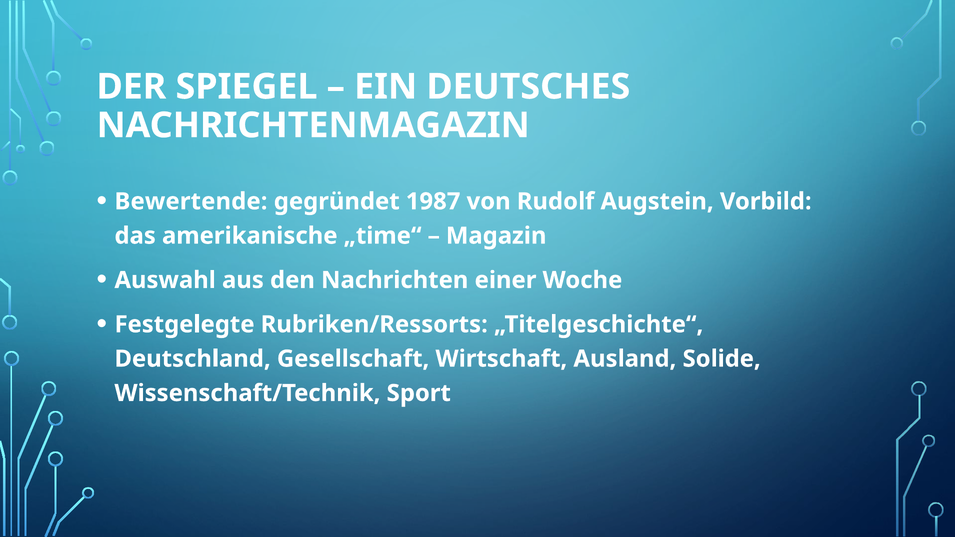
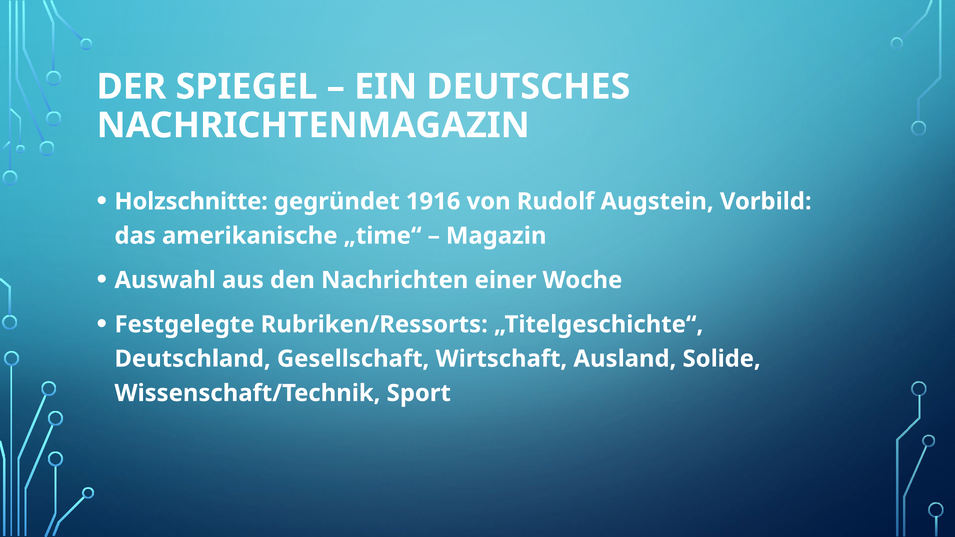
Bewertende: Bewertende -> Holzschnitte
1987: 1987 -> 1916
